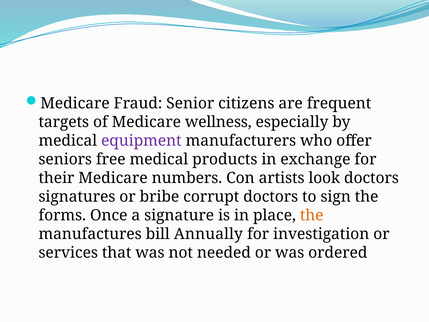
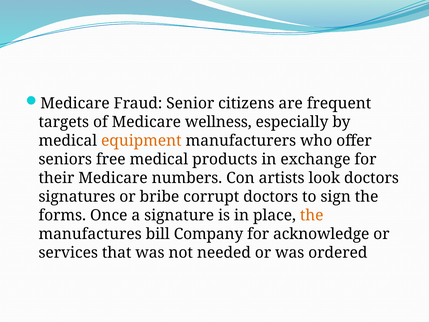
equipment colour: purple -> orange
Annually: Annually -> Company
investigation: investigation -> acknowledge
